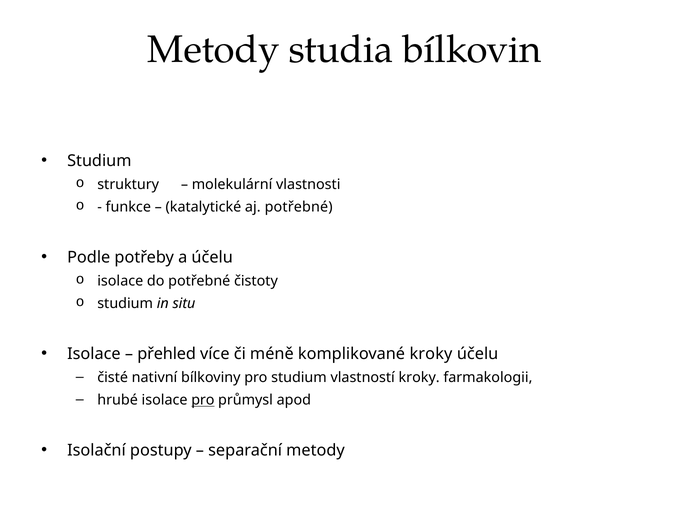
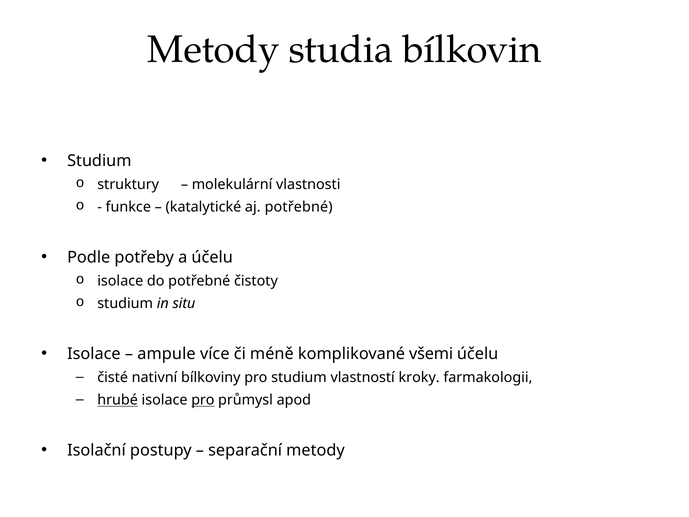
přehled: přehled -> ampule
komplikované kroky: kroky -> všemi
hrubé underline: none -> present
